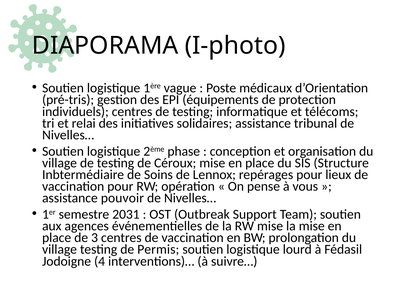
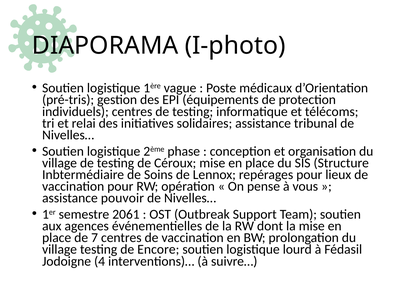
2031: 2031 -> 2061
RW mise: mise -> dont
3: 3 -> 7
Permis: Permis -> Encore
